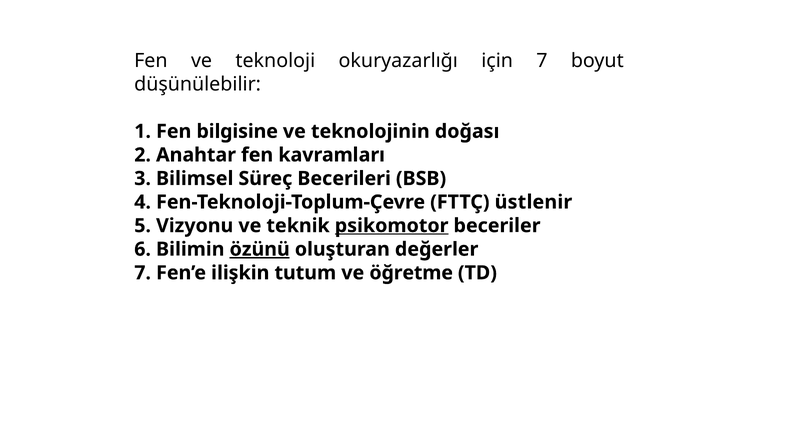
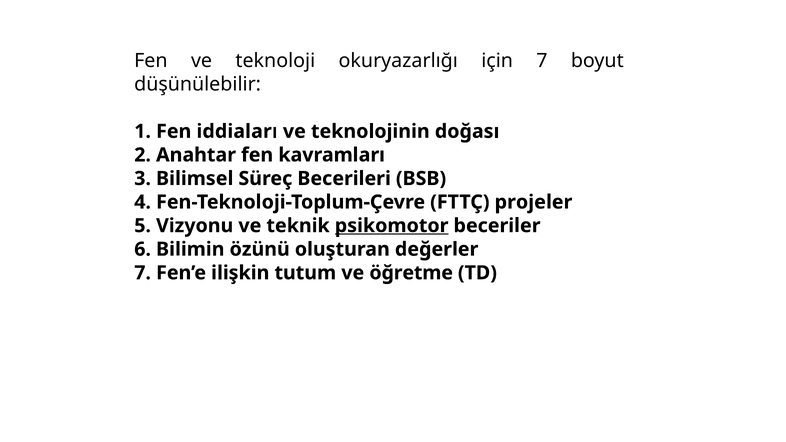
bilgisine: bilgisine -> iddiaları
üstlenir: üstlenir -> projeler
özünü underline: present -> none
